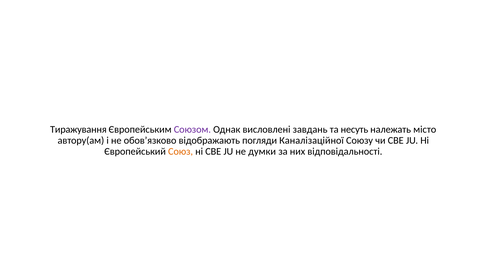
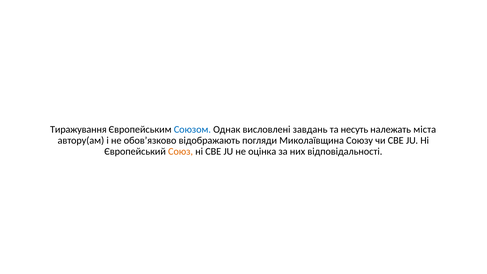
Союзом colour: purple -> blue
місто: місто -> міста
Каналізаційної: Каналізаційної -> Миколаївщина
думки: думки -> оцінка
